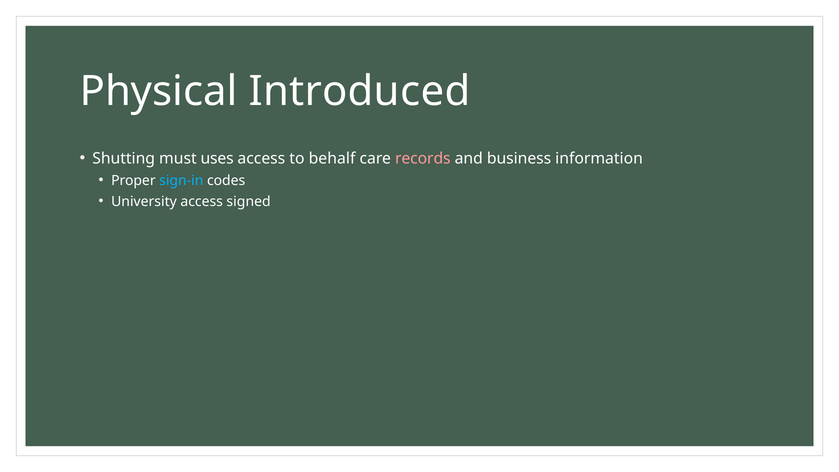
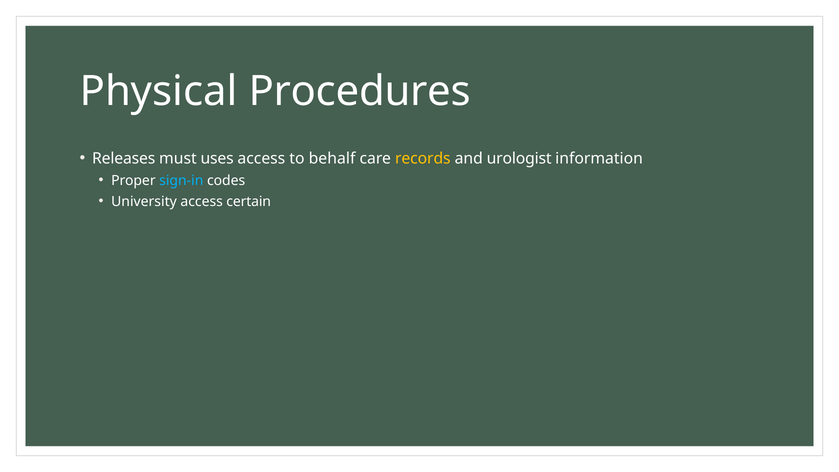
Introduced: Introduced -> Procedures
Shutting: Shutting -> Releases
records colour: pink -> yellow
business: business -> urologist
signed: signed -> certain
